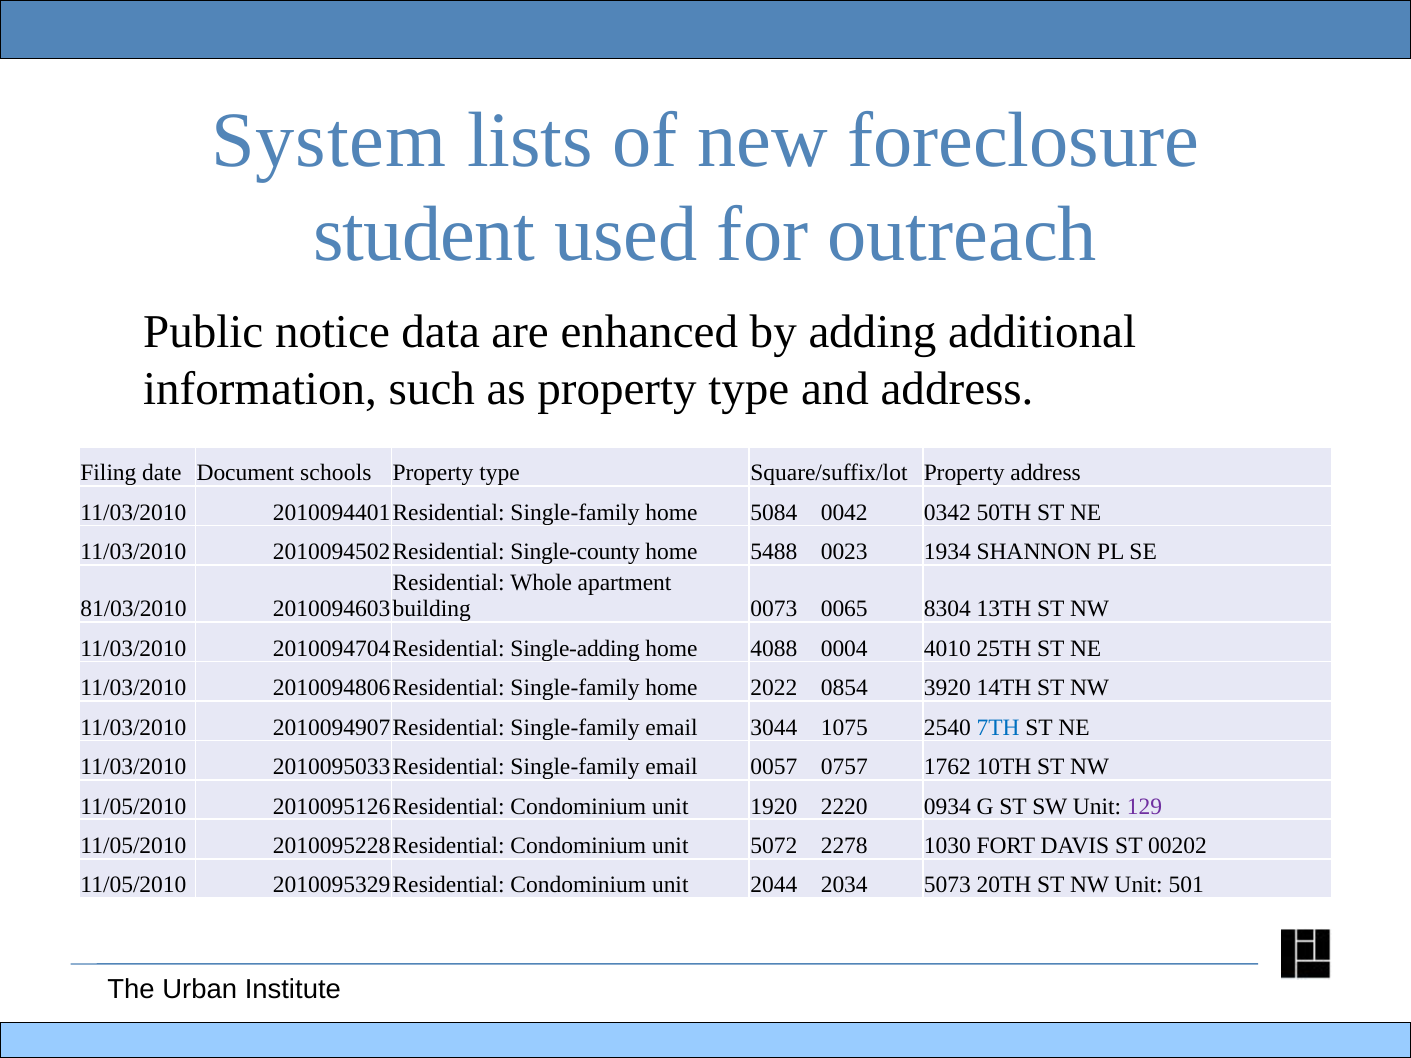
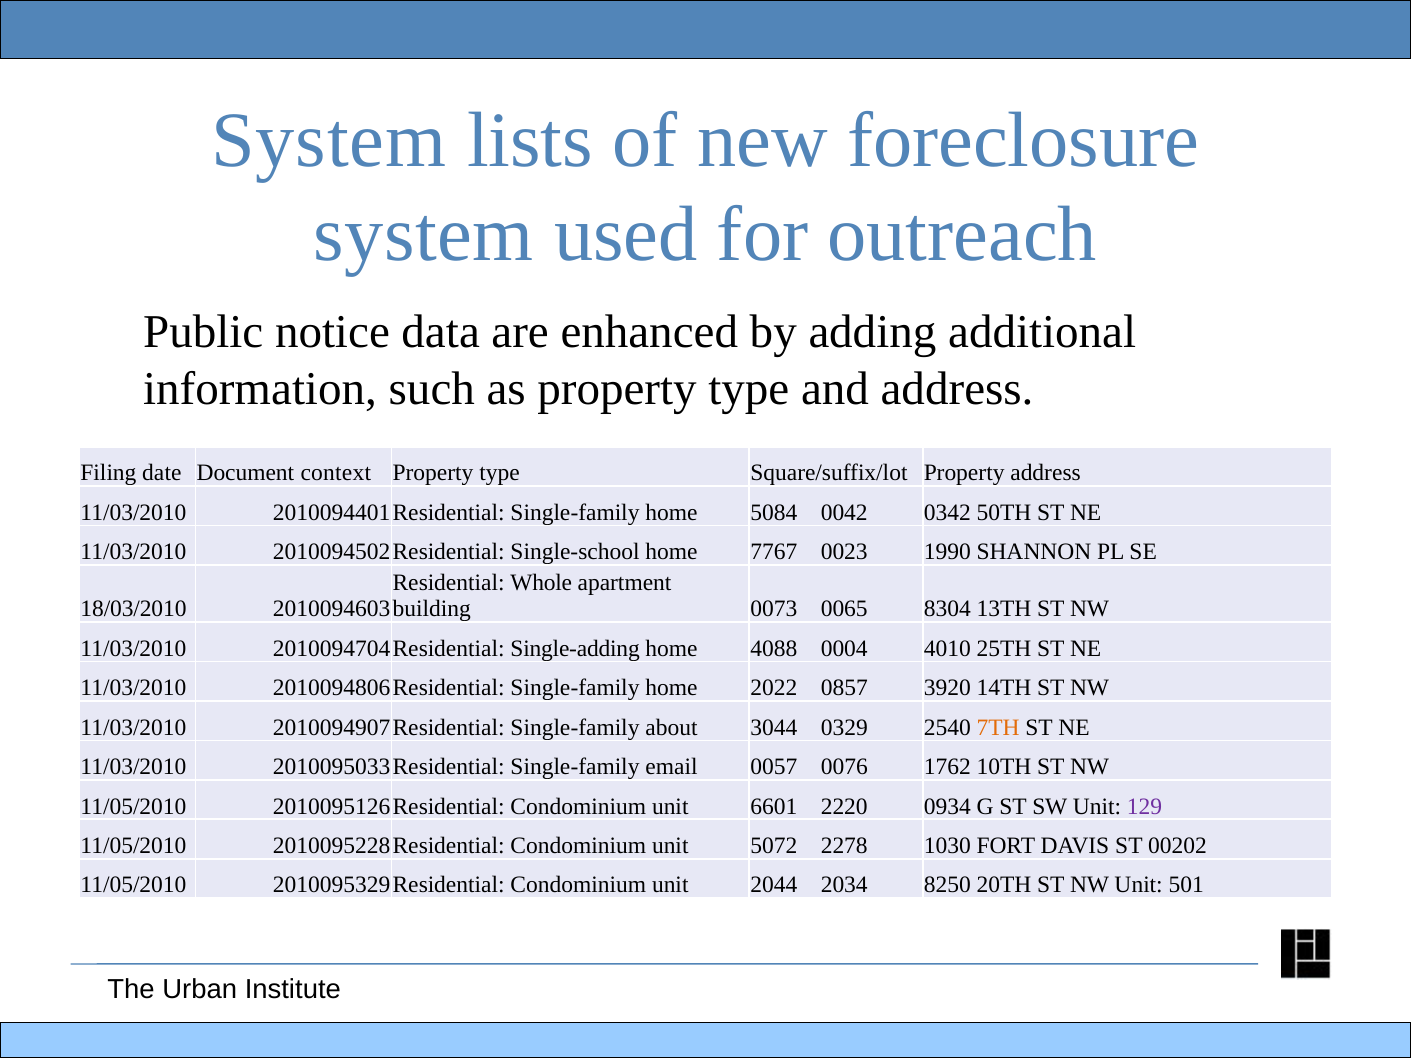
student at (424, 235): student -> system
schools: schools -> context
Single-county: Single-county -> Single-school
5488: 5488 -> 7767
1934: 1934 -> 1990
81/03/2010: 81/03/2010 -> 18/03/2010
0854: 0854 -> 0857
email at (671, 728): email -> about
1075: 1075 -> 0329
7TH colour: blue -> orange
0757: 0757 -> 0076
1920: 1920 -> 6601
5073: 5073 -> 8250
